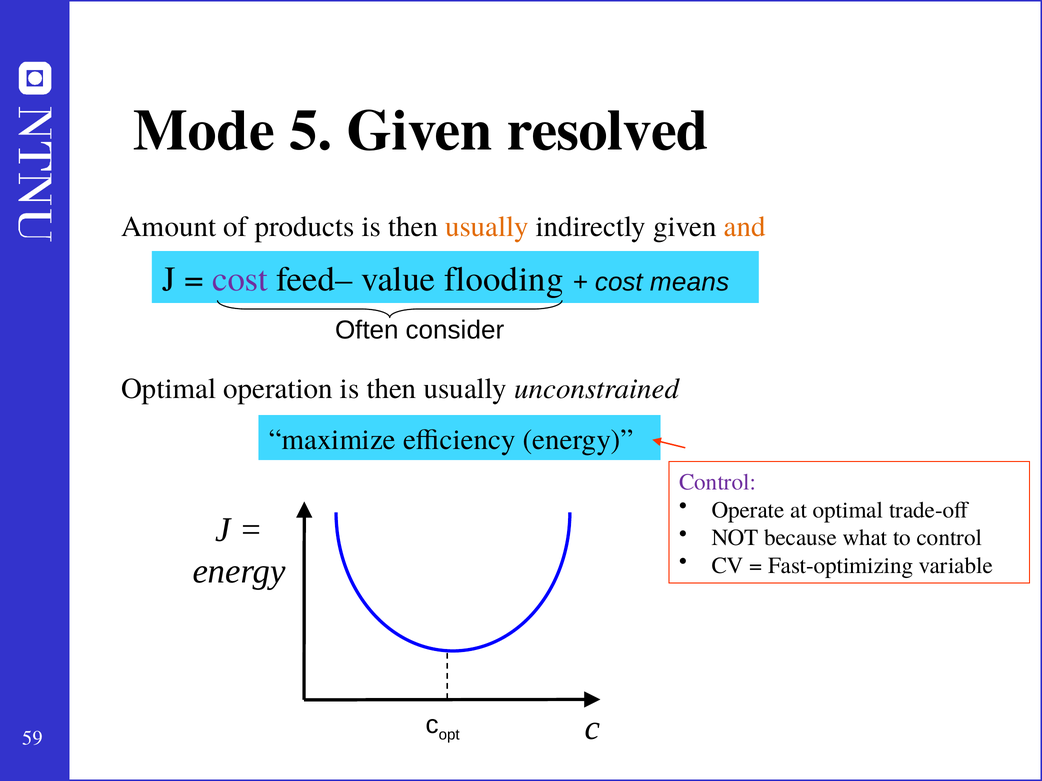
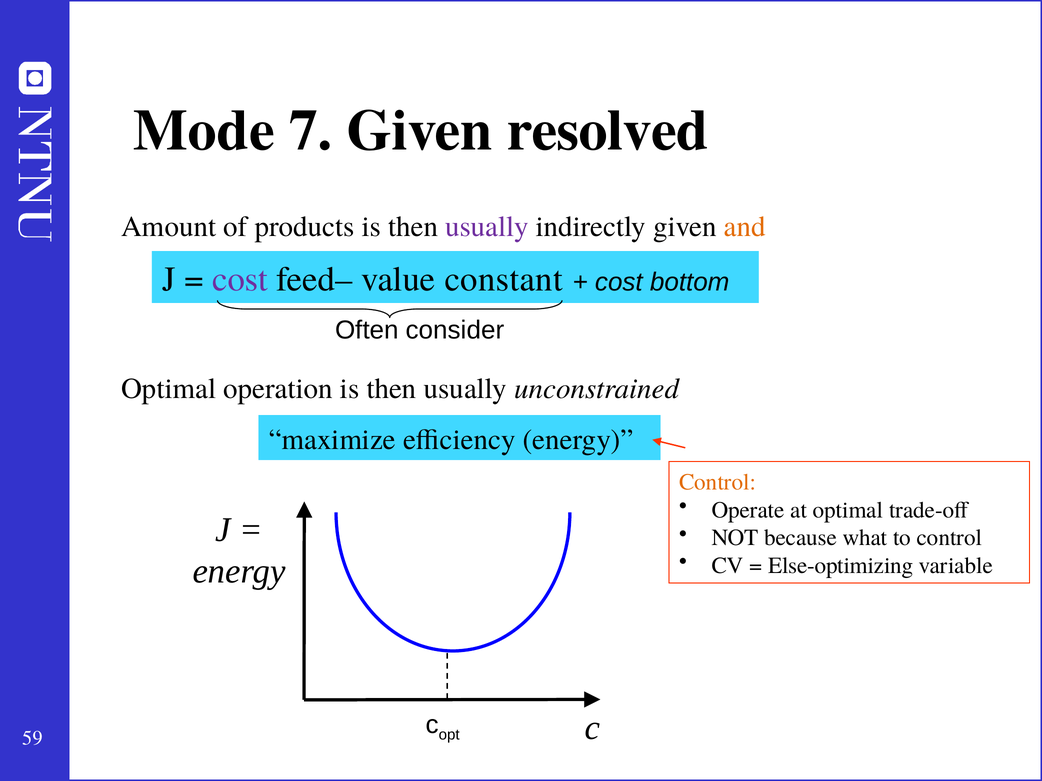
5: 5 -> 7
usually at (487, 227) colour: orange -> purple
flooding: flooding -> constant
means: means -> bottom
Control at (718, 483) colour: purple -> orange
Fast-optimizing: Fast-optimizing -> Else-optimizing
